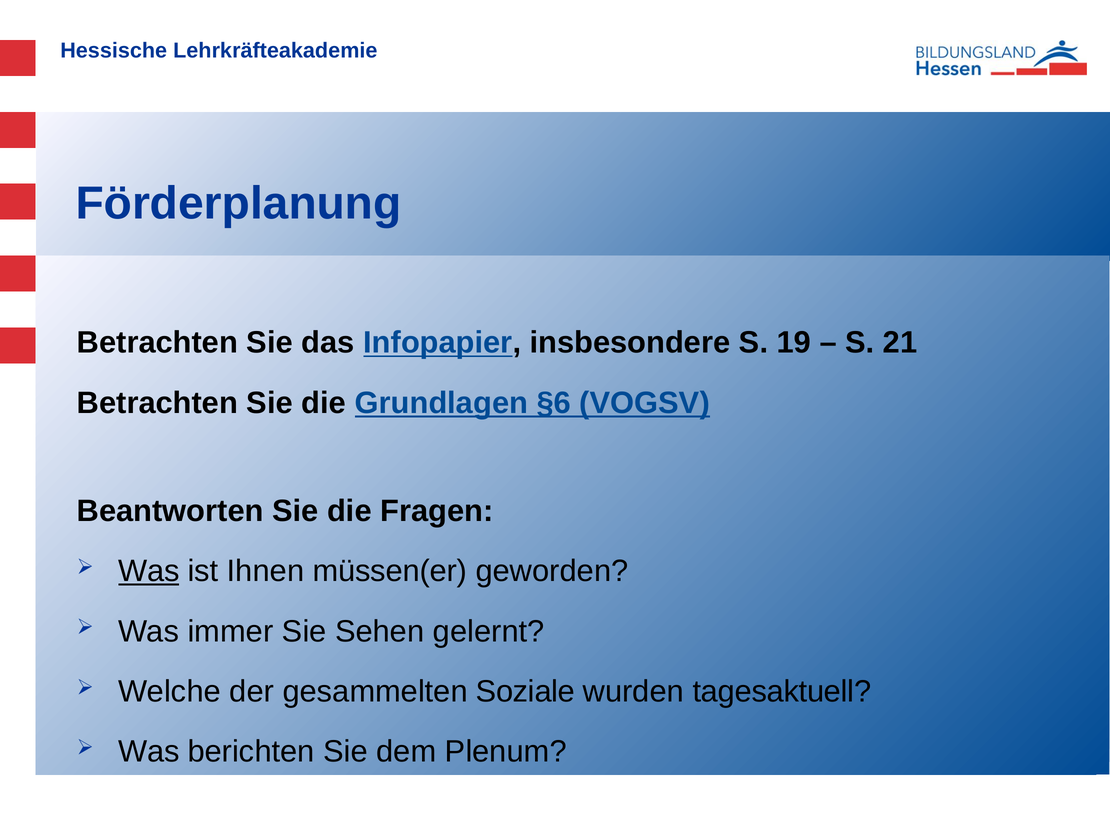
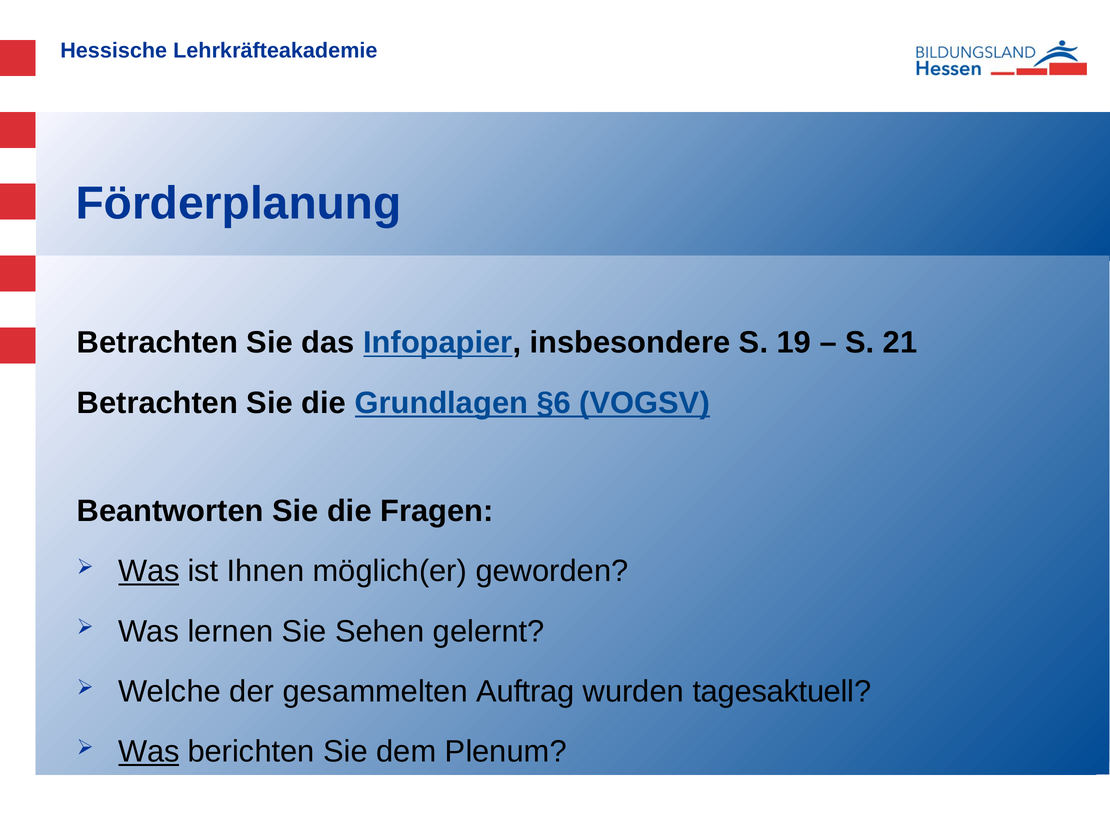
müssen(er: müssen(er -> möglich(er
immer: immer -> lernen
Soziale: Soziale -> Auftrag
Was at (149, 751) underline: none -> present
